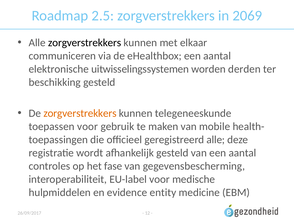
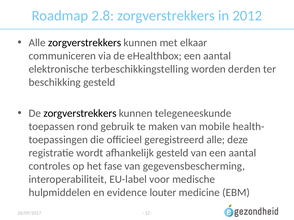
2.5: 2.5 -> 2.8
2069: 2069 -> 2012
uitwisselingssystemen: uitwisselingssystemen -> terbeschikkingstelling
zorgverstrekkers at (80, 113) colour: orange -> black
toepassen voor: voor -> rond
entity: entity -> louter
